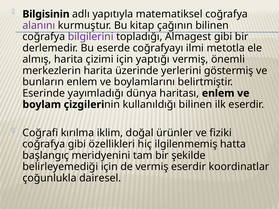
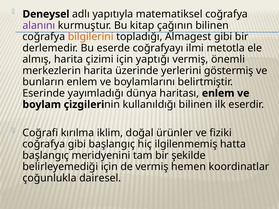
Bilgisinin: Bilgisinin -> Deneysel
bilgilerini colour: purple -> orange
gibi özellikleri: özellikleri -> başlangıç
vermiş eserdir: eserdir -> hemen
